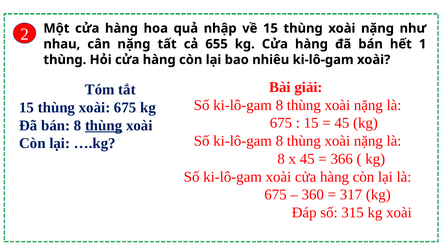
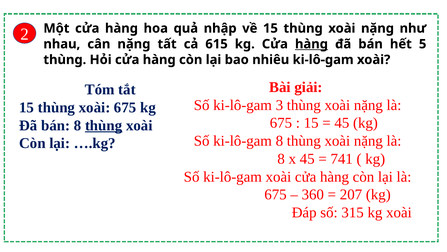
655: 655 -> 615
hàng at (311, 44) underline: none -> present
1: 1 -> 5
8 at (279, 105): 8 -> 3
366: 366 -> 741
317: 317 -> 207
